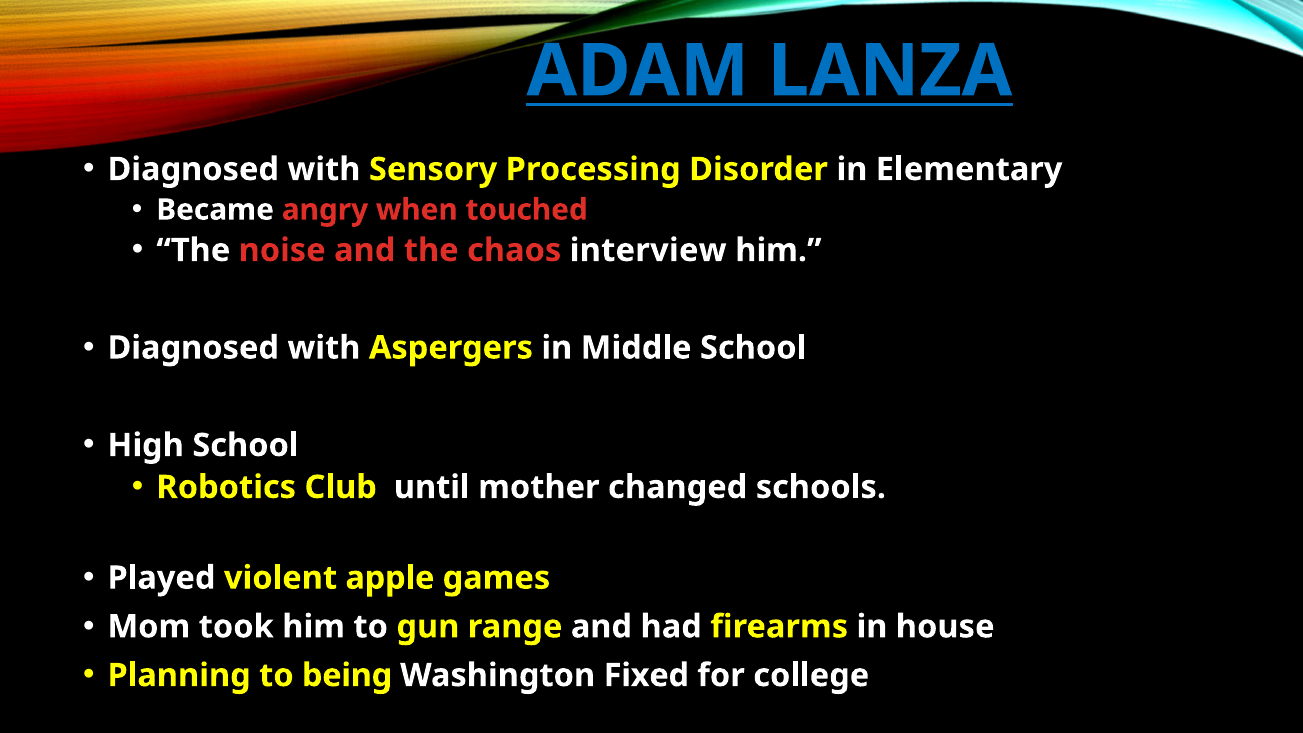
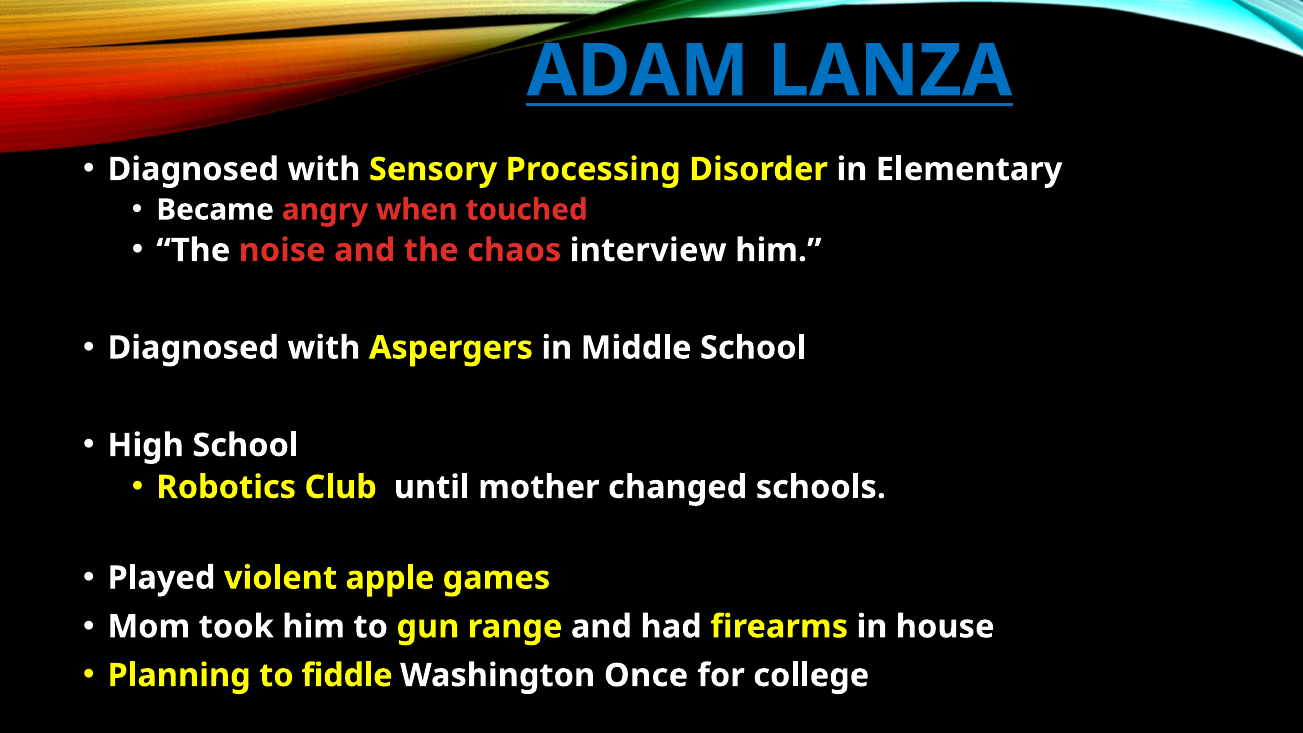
being: being -> fiddle
Fixed: Fixed -> Once
